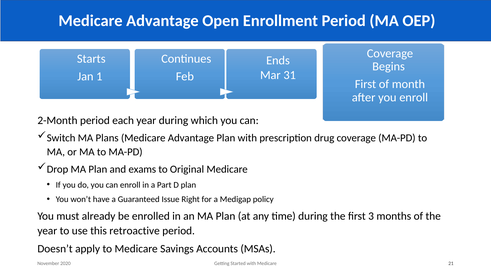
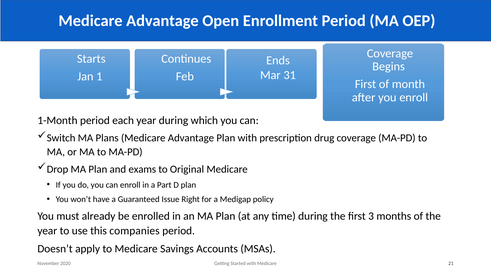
2-Month: 2-Month -> 1-Month
retroactive: retroactive -> companies
